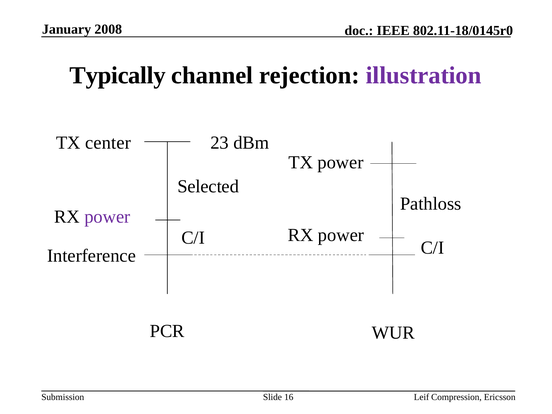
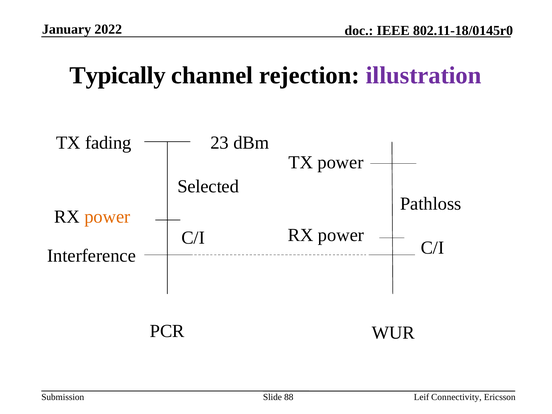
2008: 2008 -> 2022
center: center -> fading
power at (107, 217) colour: purple -> orange
16: 16 -> 88
Compression: Compression -> Connectivity
